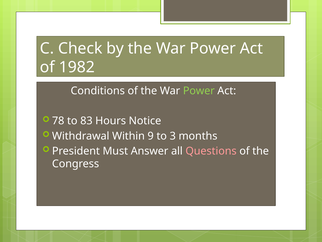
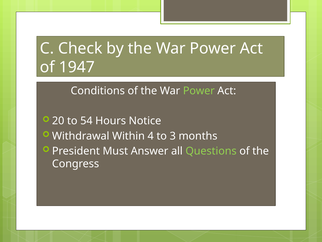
1982: 1982 -> 1947
78: 78 -> 20
83: 83 -> 54
9: 9 -> 4
Questions colour: pink -> light green
